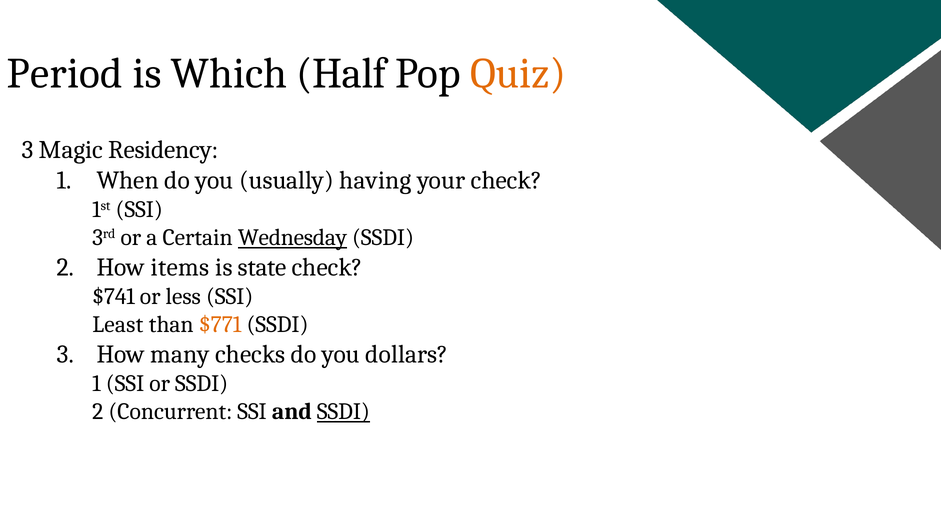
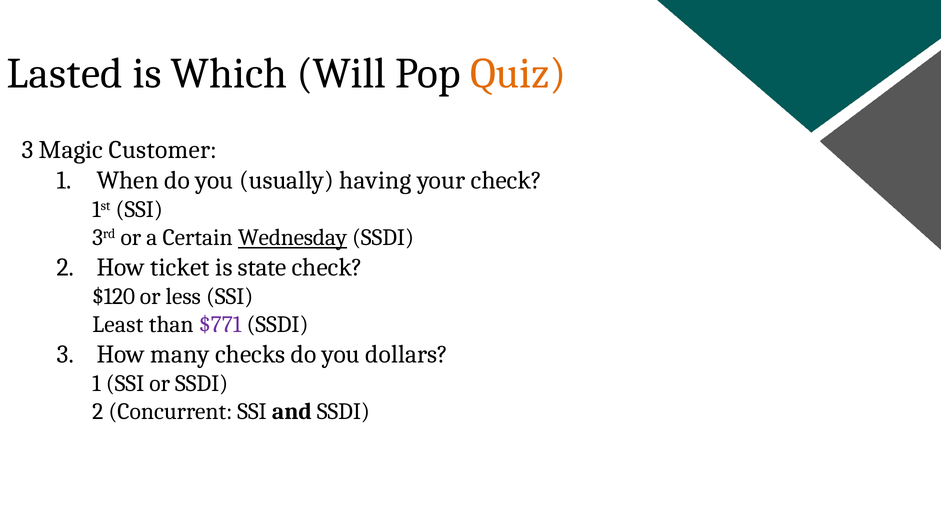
Period: Period -> Lasted
Half: Half -> Will
Residency: Residency -> Customer
items: items -> ticket
$741: $741 -> $120
$771 colour: orange -> purple
SSDI at (343, 412) underline: present -> none
